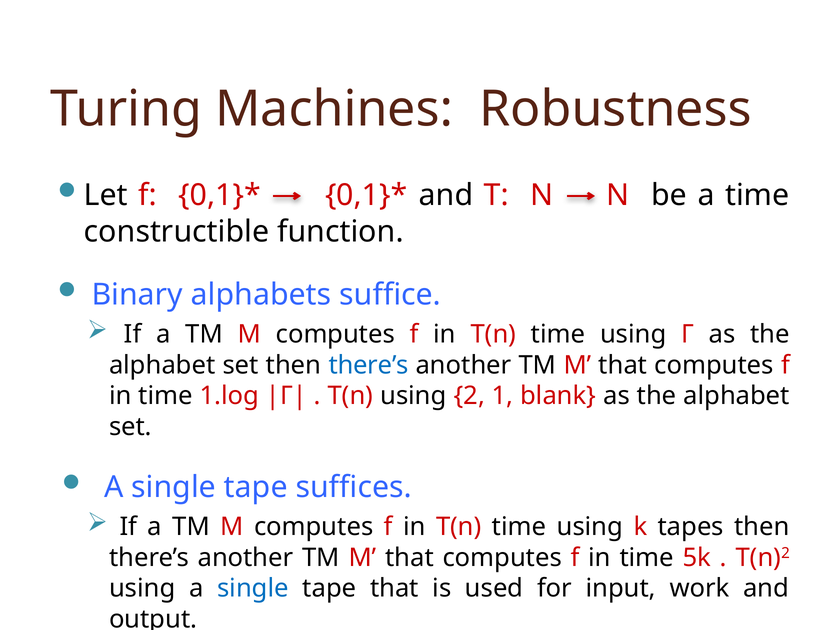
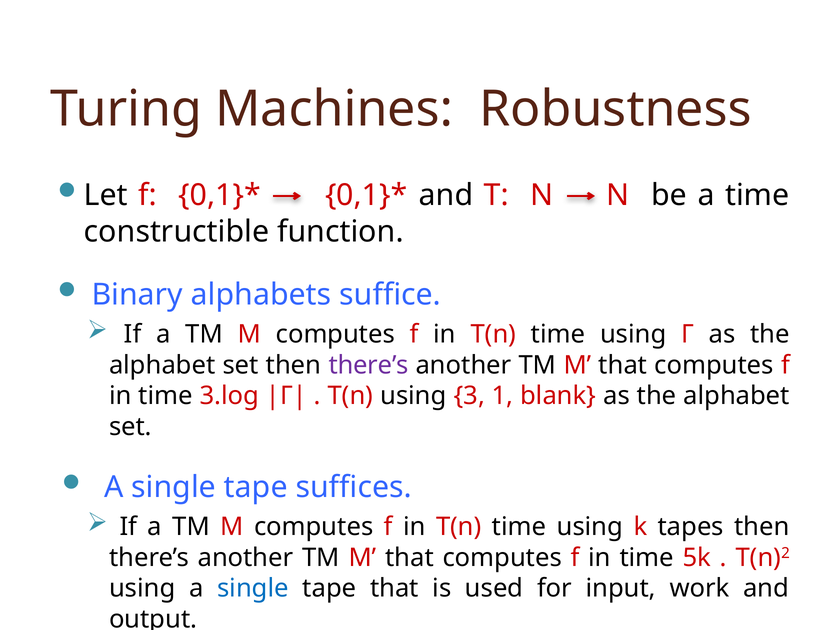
there’s at (369, 365) colour: blue -> purple
1.log: 1.log -> 3.log
2: 2 -> 3
